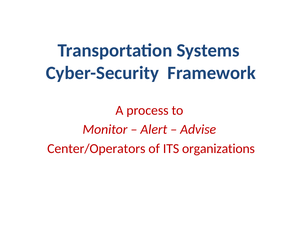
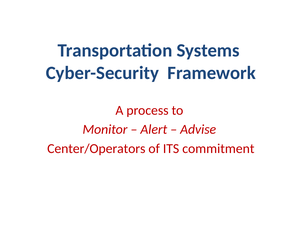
organizations: organizations -> commitment
